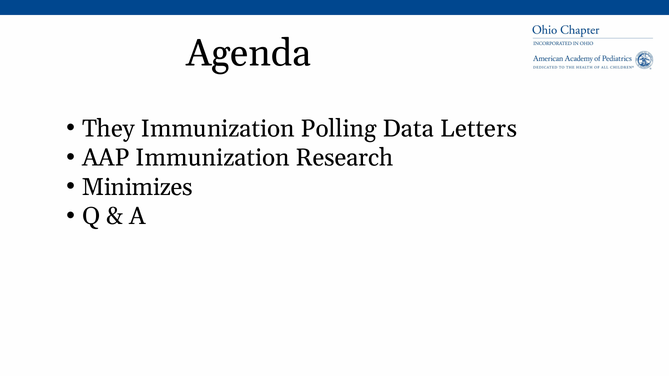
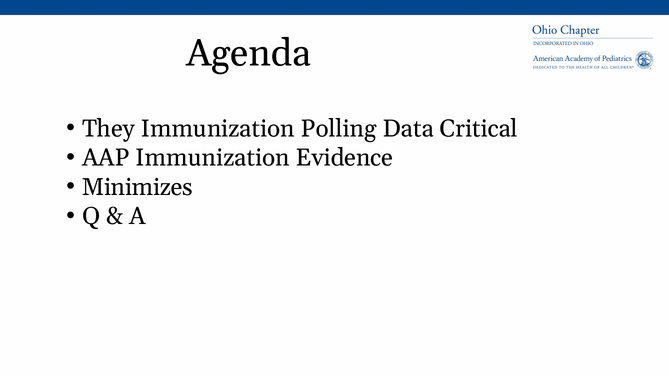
Letters: Letters -> Critical
Research: Research -> Evidence
